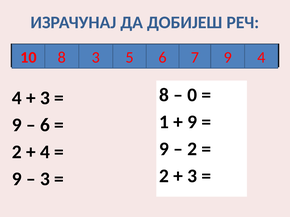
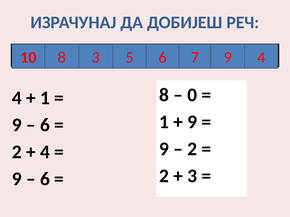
3 at (45, 98): 3 -> 1
3 at (45, 179): 3 -> 6
